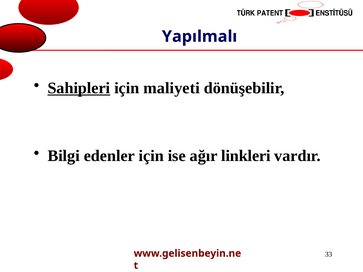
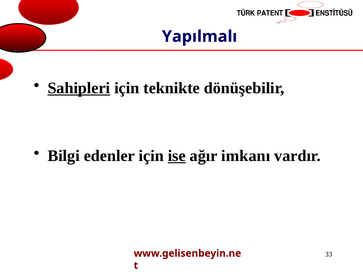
maliyeti: maliyeti -> teknikte
ise underline: none -> present
linkleri: linkleri -> imkanı
